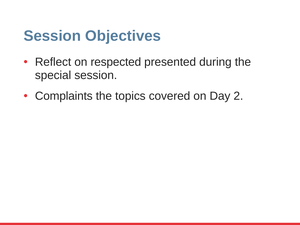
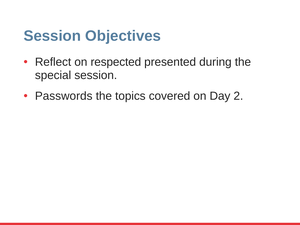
Complaints: Complaints -> Passwords
